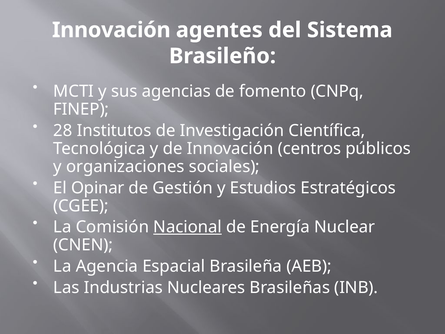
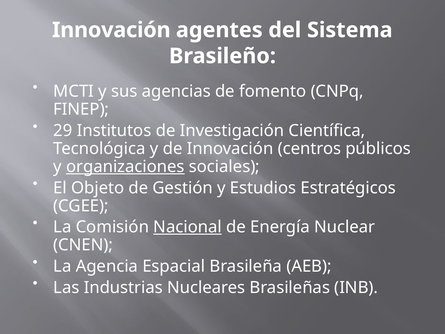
28: 28 -> 29
organizaciones underline: none -> present
Opinar: Opinar -> Objeto
